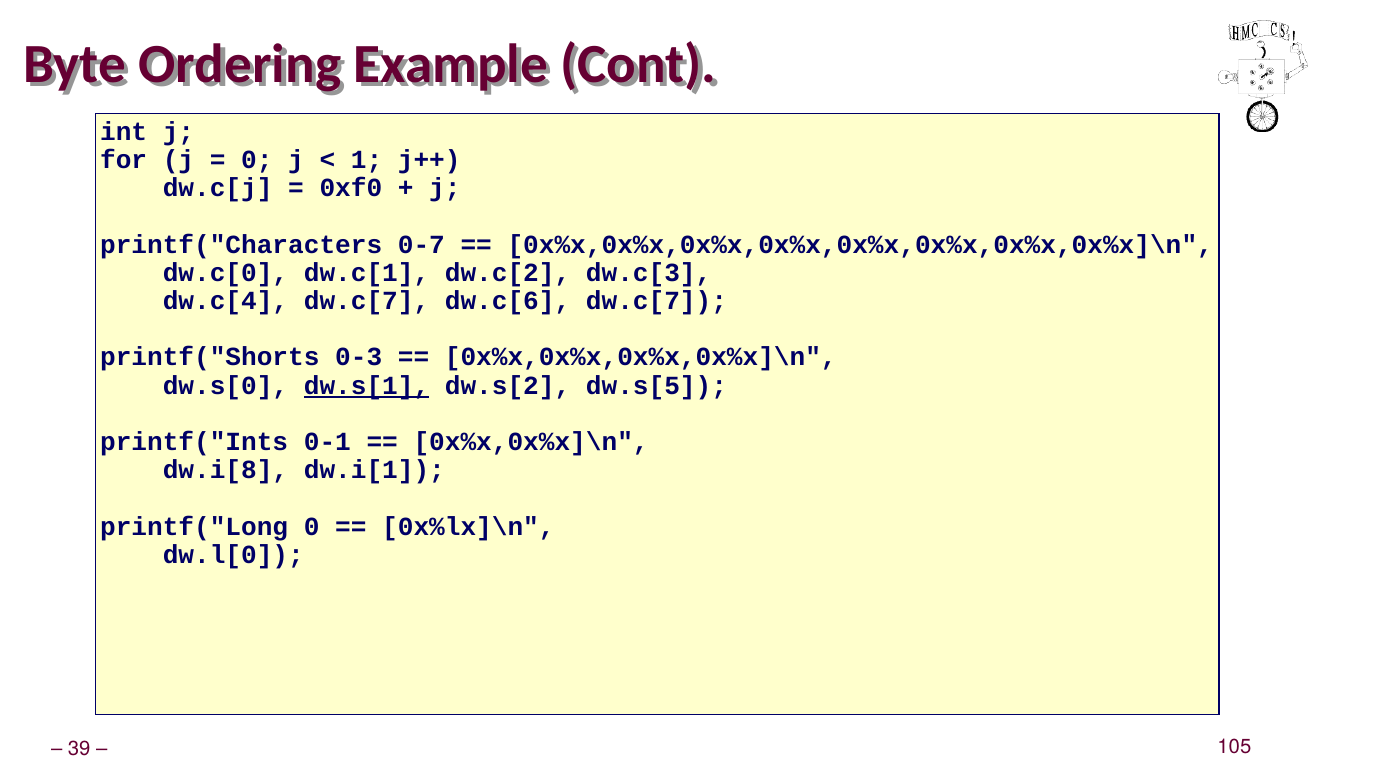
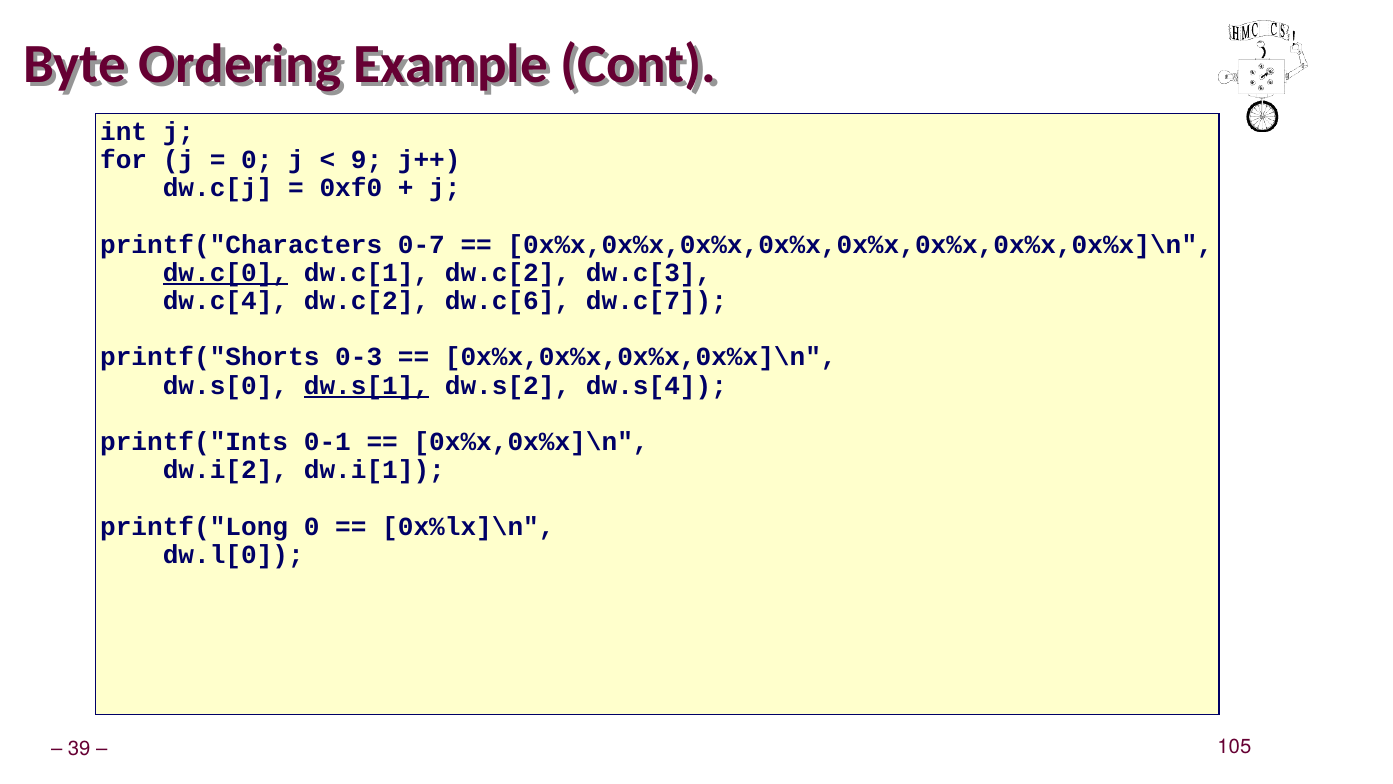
1: 1 -> 9
dw.c[0 underline: none -> present
dw.c[4 dw.c[7: dw.c[7 -> dw.c[2
dw.s[5: dw.s[5 -> dw.s[4
dw.i[8: dw.i[8 -> dw.i[2
